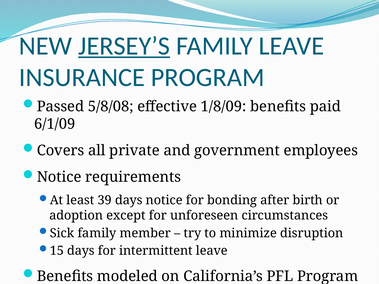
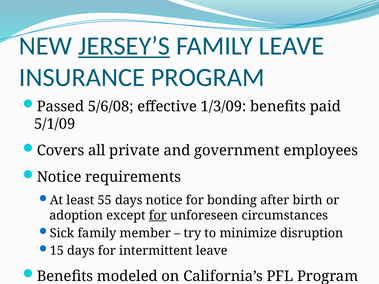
5/8/08: 5/8/08 -> 5/6/08
1/8/09: 1/8/09 -> 1/3/09
6/1/09: 6/1/09 -> 5/1/09
39: 39 -> 55
for at (158, 216) underline: none -> present
